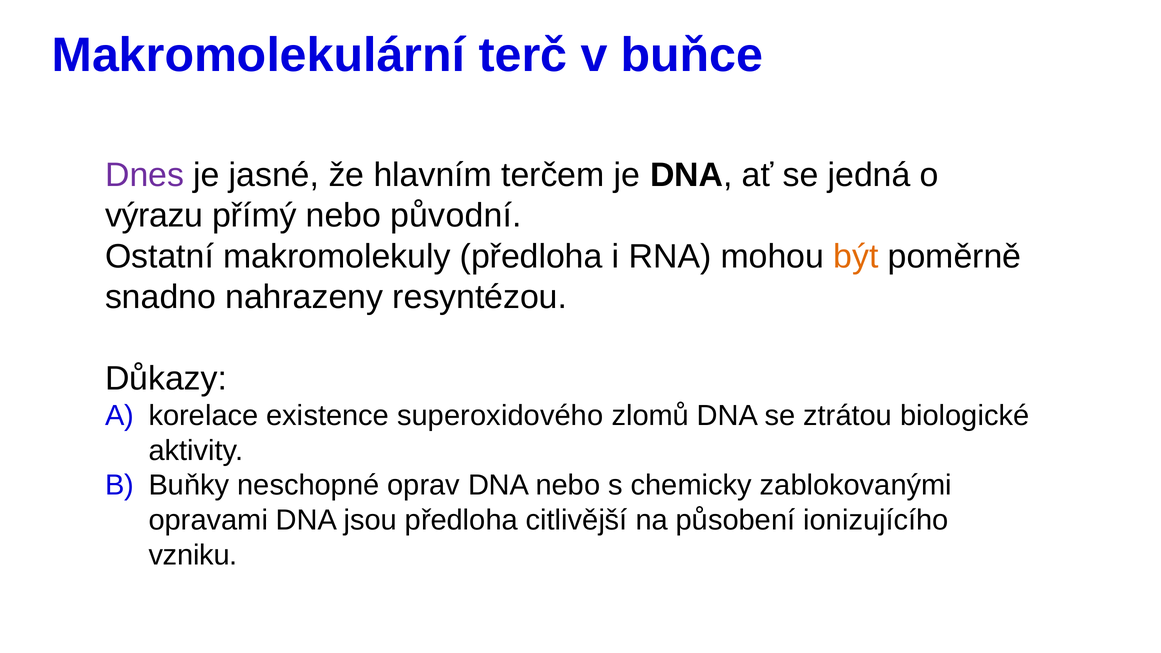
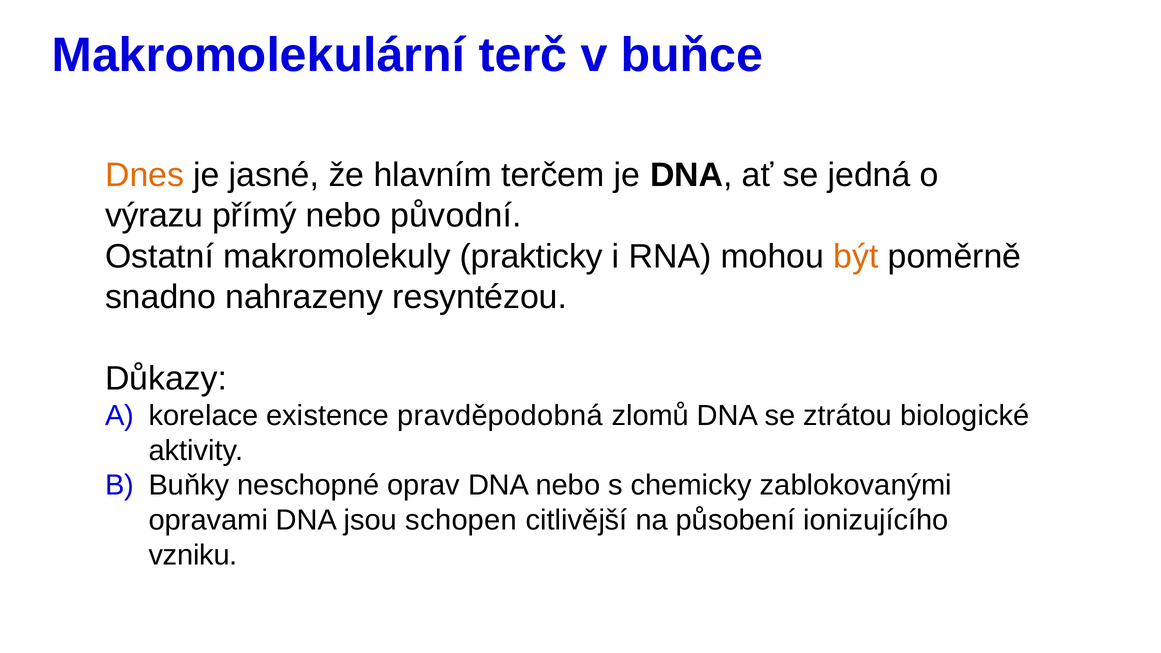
Dnes colour: purple -> orange
makromolekuly předloha: předloha -> prakticky
superoxidového: superoxidového -> pravděpodobná
jsou předloha: předloha -> schopen
